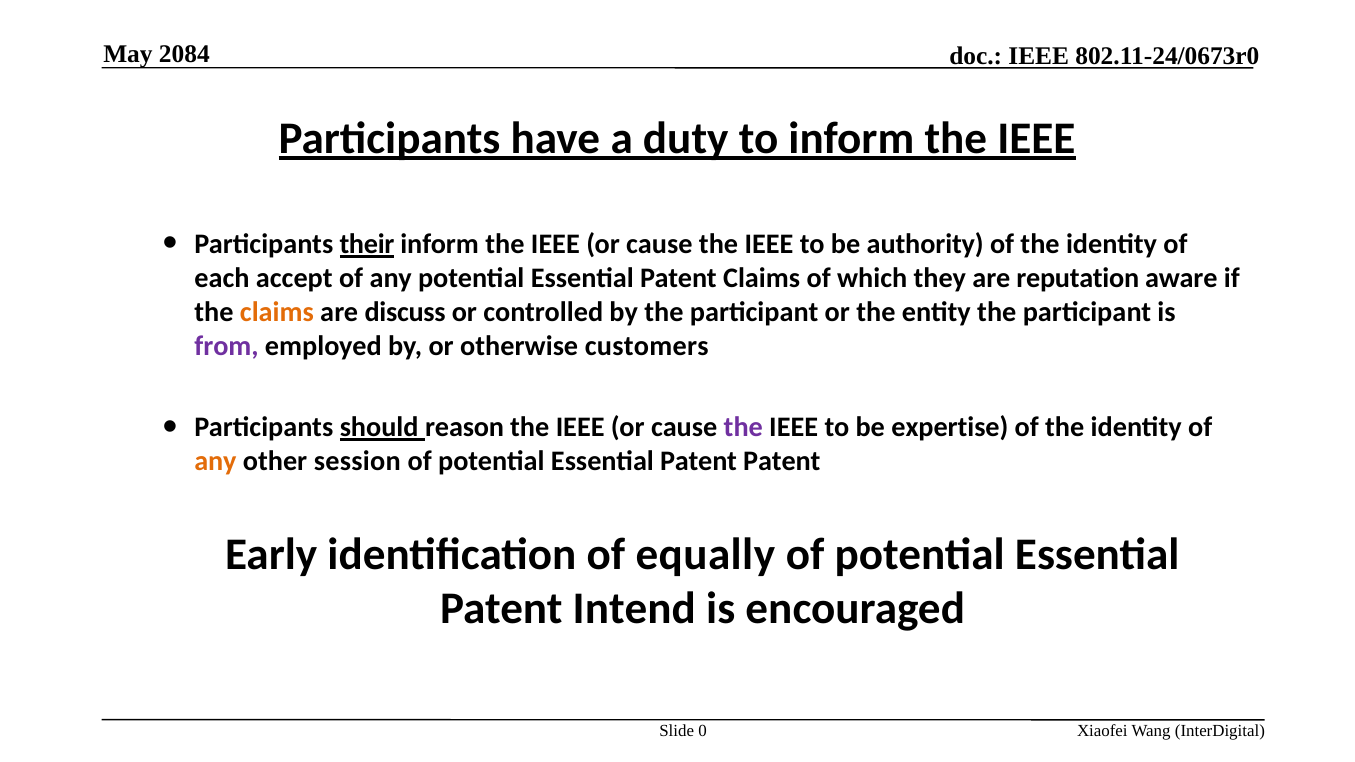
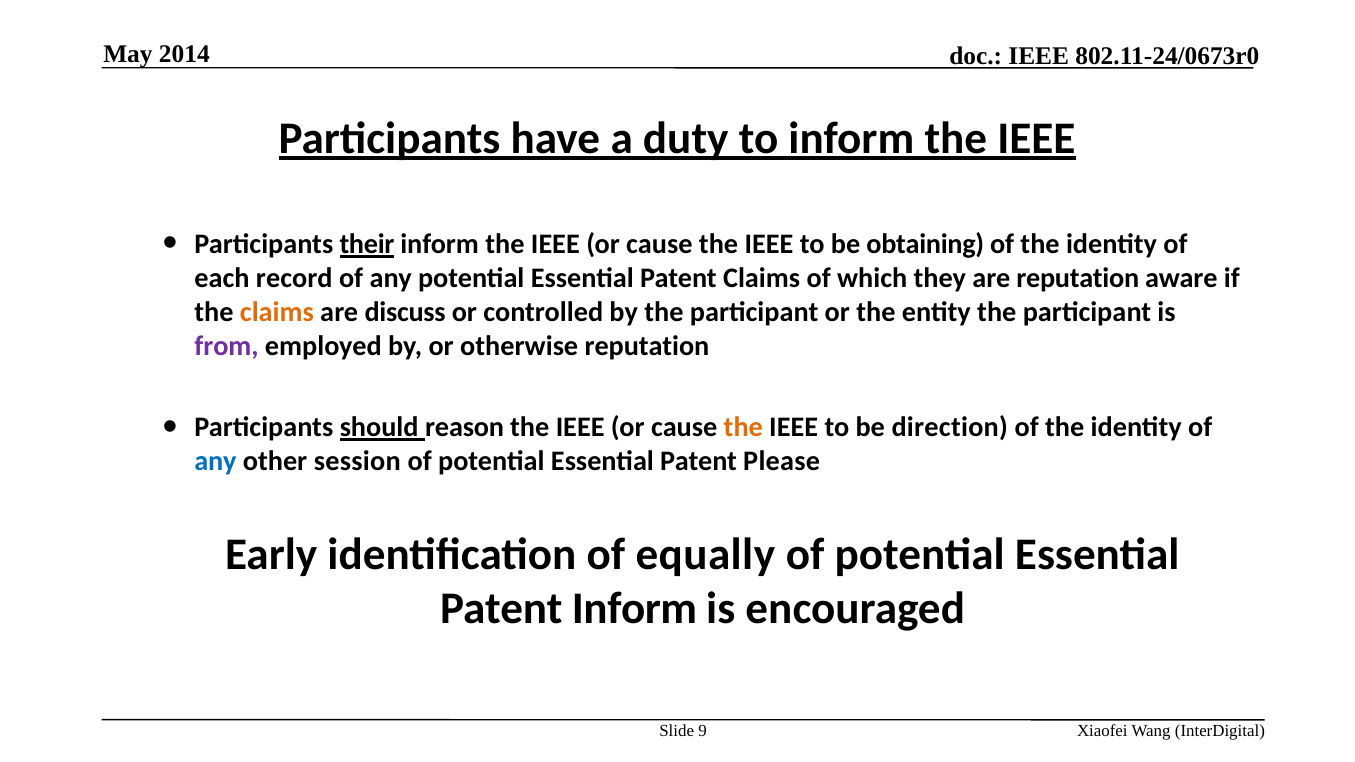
2084: 2084 -> 2014
authority: authority -> obtaining
accept: accept -> record
otherwise customers: customers -> reputation
the at (743, 428) colour: purple -> orange
expertise: expertise -> direction
any at (216, 462) colour: orange -> blue
Patent Patent: Patent -> Please
Patent Intend: Intend -> Inform
0: 0 -> 9
